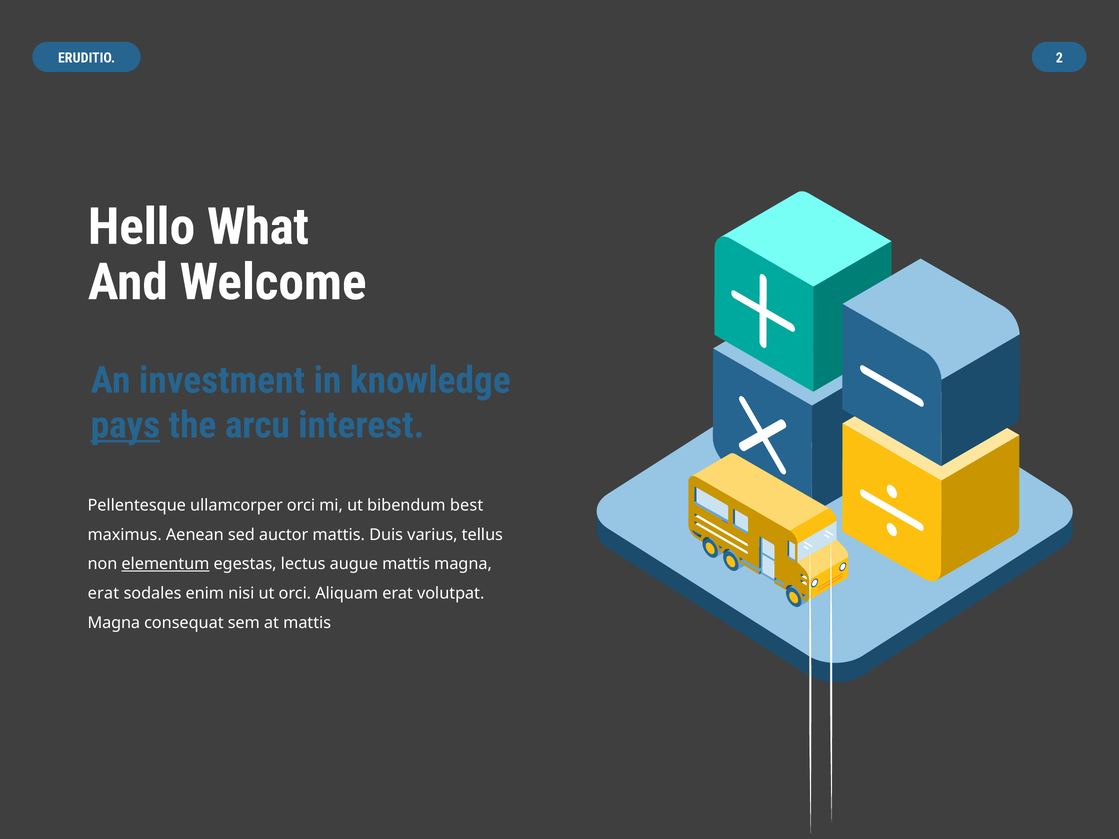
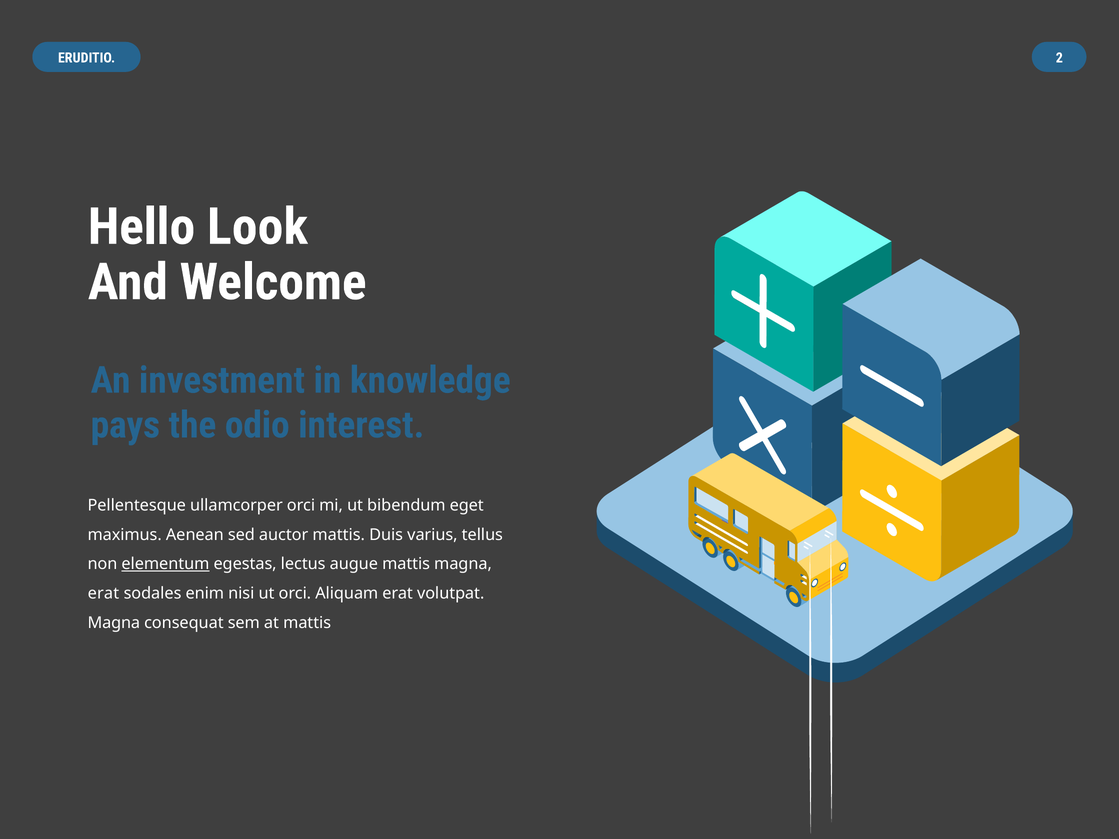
What: What -> Look
pays underline: present -> none
arcu: arcu -> odio
best: best -> eget
